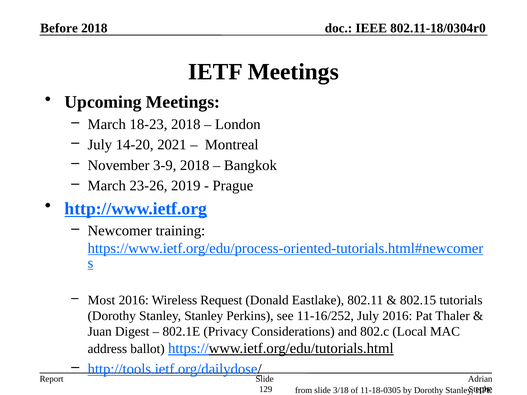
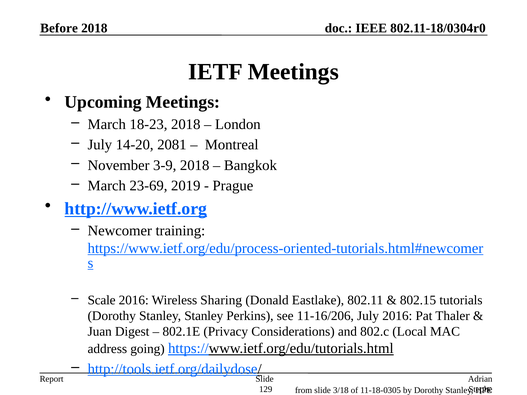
2021: 2021 -> 2081
23-26: 23-26 -> 23-69
Most: Most -> Scale
Request: Request -> Sharing
11-16/252: 11-16/252 -> 11-16/206
ballot: ballot -> going
